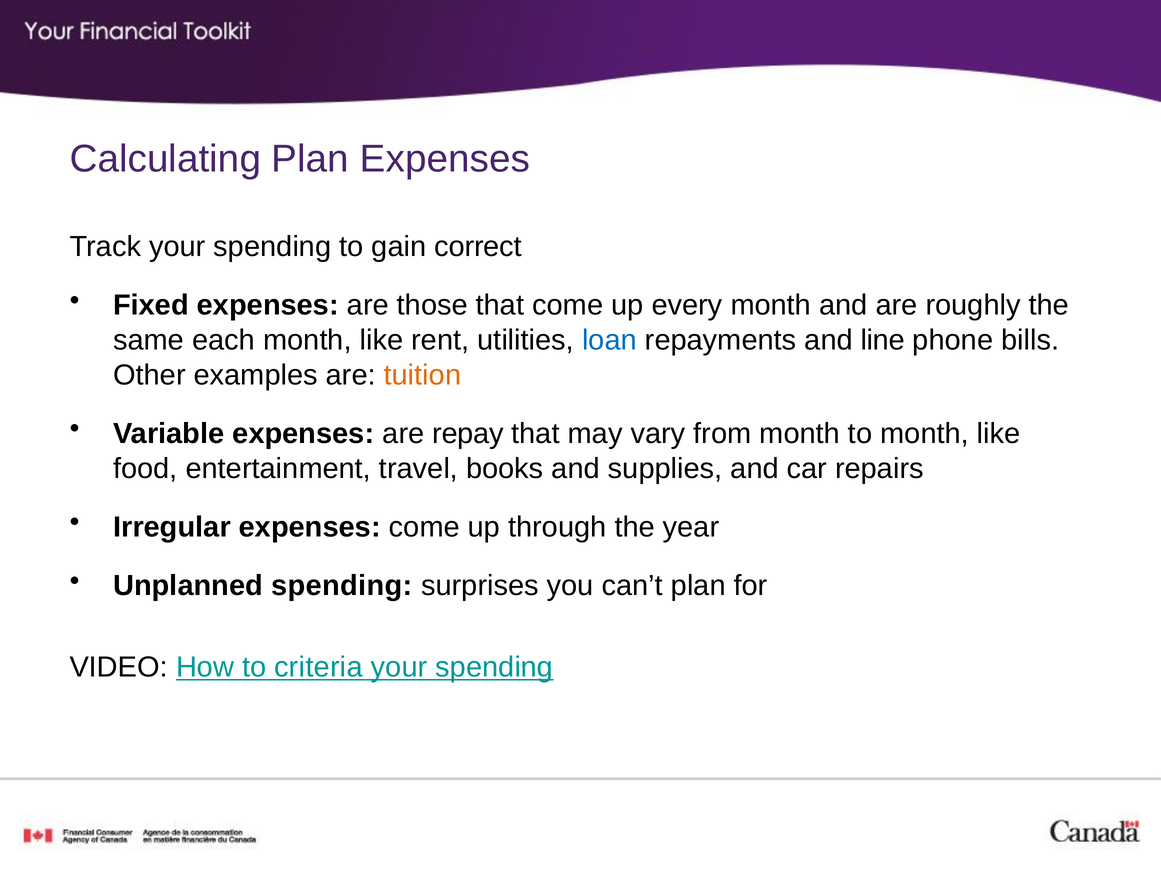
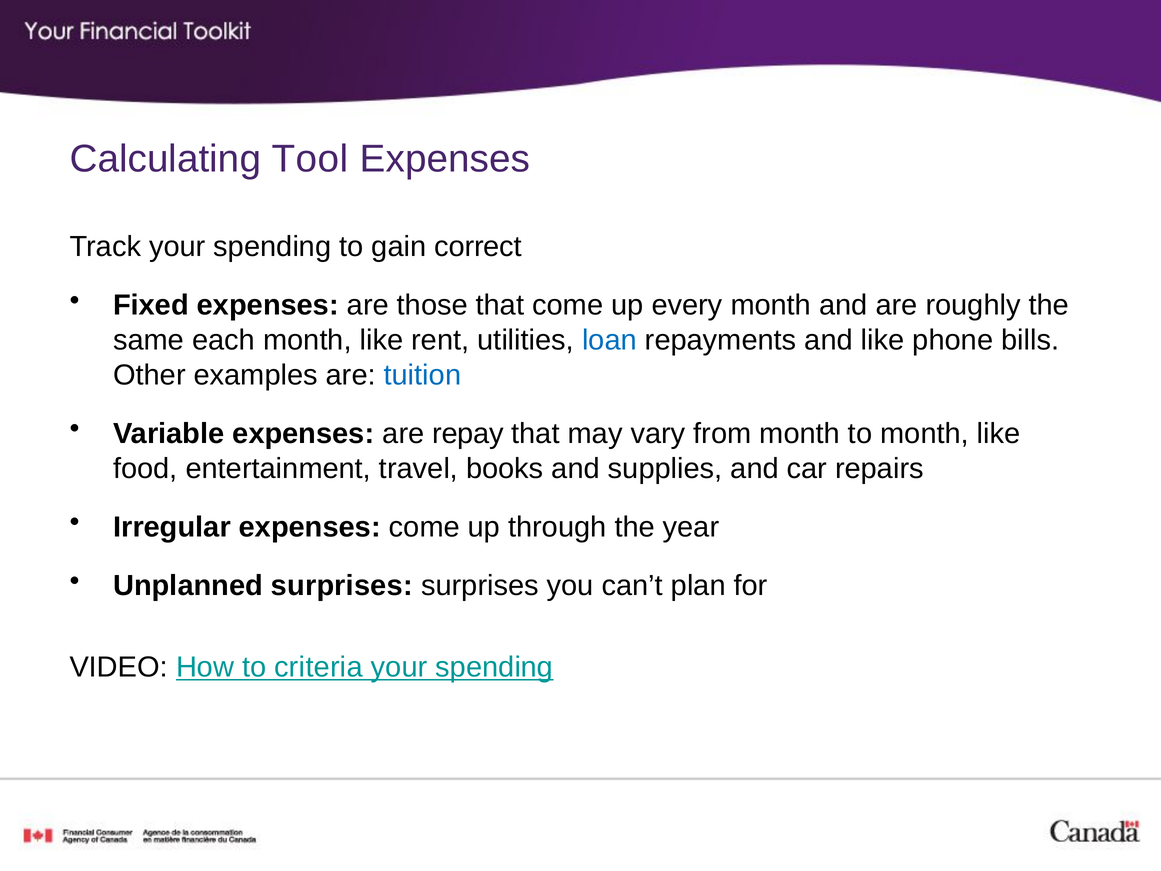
Calculating Plan: Plan -> Tool
and line: line -> like
tuition colour: orange -> blue
Unplanned spending: spending -> surprises
